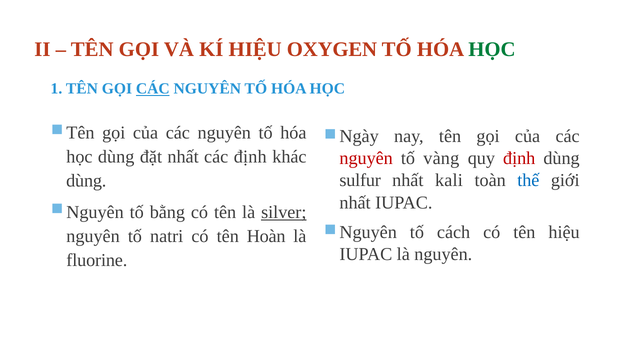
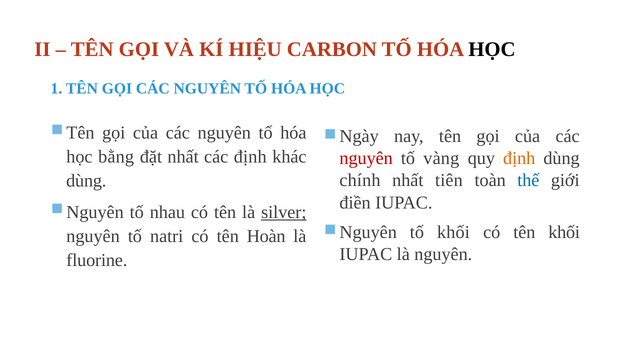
OXYGEN: OXYGEN -> CARBON
HỌC at (492, 50) colour: green -> black
CÁC at (153, 89) underline: present -> none
học dùng: dùng -> bằng
định at (519, 159) colour: red -> orange
sulfur: sulfur -> chính
kali: kali -> tiên
nhất at (355, 203): nhất -> điền
bằng: bằng -> nhau
tố cách: cách -> khối
tên hiệu: hiệu -> khối
